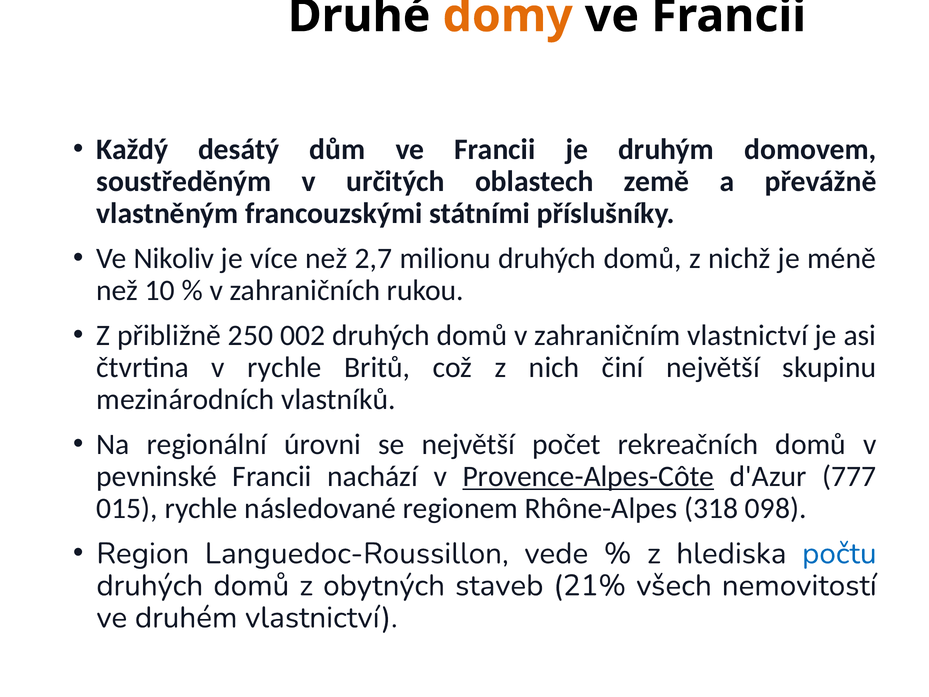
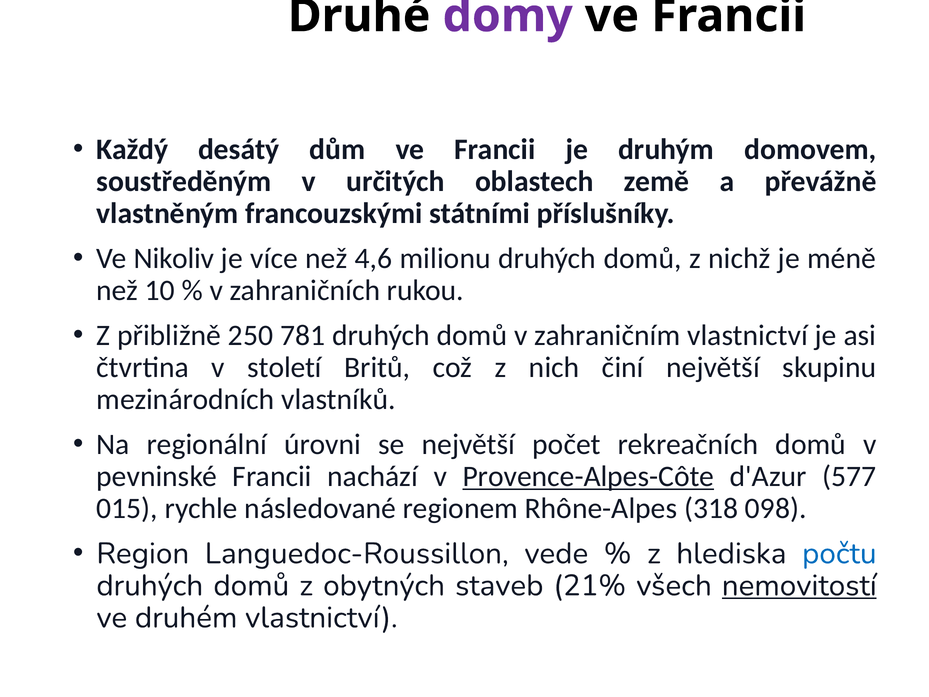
domy colour: orange -> purple
2,7: 2,7 -> 4,6
002: 002 -> 781
v rychle: rychle -> století
777: 777 -> 577
nemovitostí underline: none -> present
